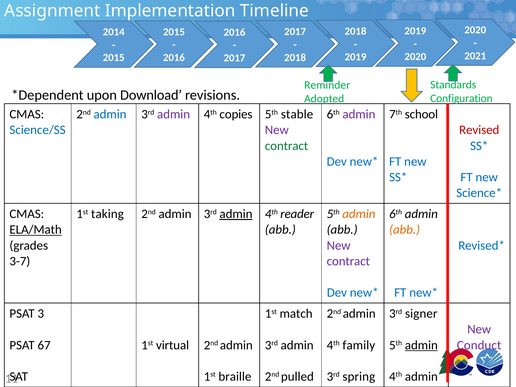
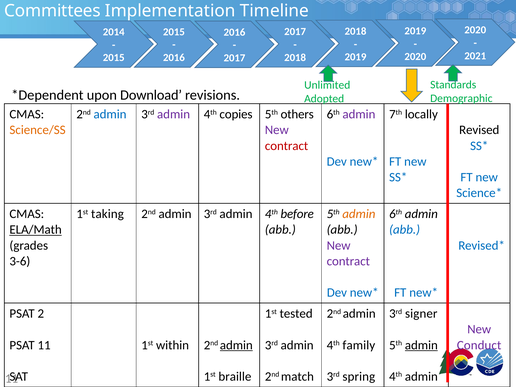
Assignment: Assignment -> Committees
Reminder: Reminder -> Unlimited
Configuration: Configuration -> Demographic
stable: stable -> others
school: school -> locally
Science/SS colour: blue -> orange
Revised colour: red -> black
contract at (287, 146) colour: green -> red
admin at (236, 214) underline: present -> none
reader: reader -> before
abb at (405, 230) colour: orange -> blue
3-7: 3-7 -> 3-6
3: 3 -> 2
match: match -> tested
PSAT 67: 67 -> 11
virtual: virtual -> within
admin at (236, 345) underline: none -> present
pulled: pulled -> match
